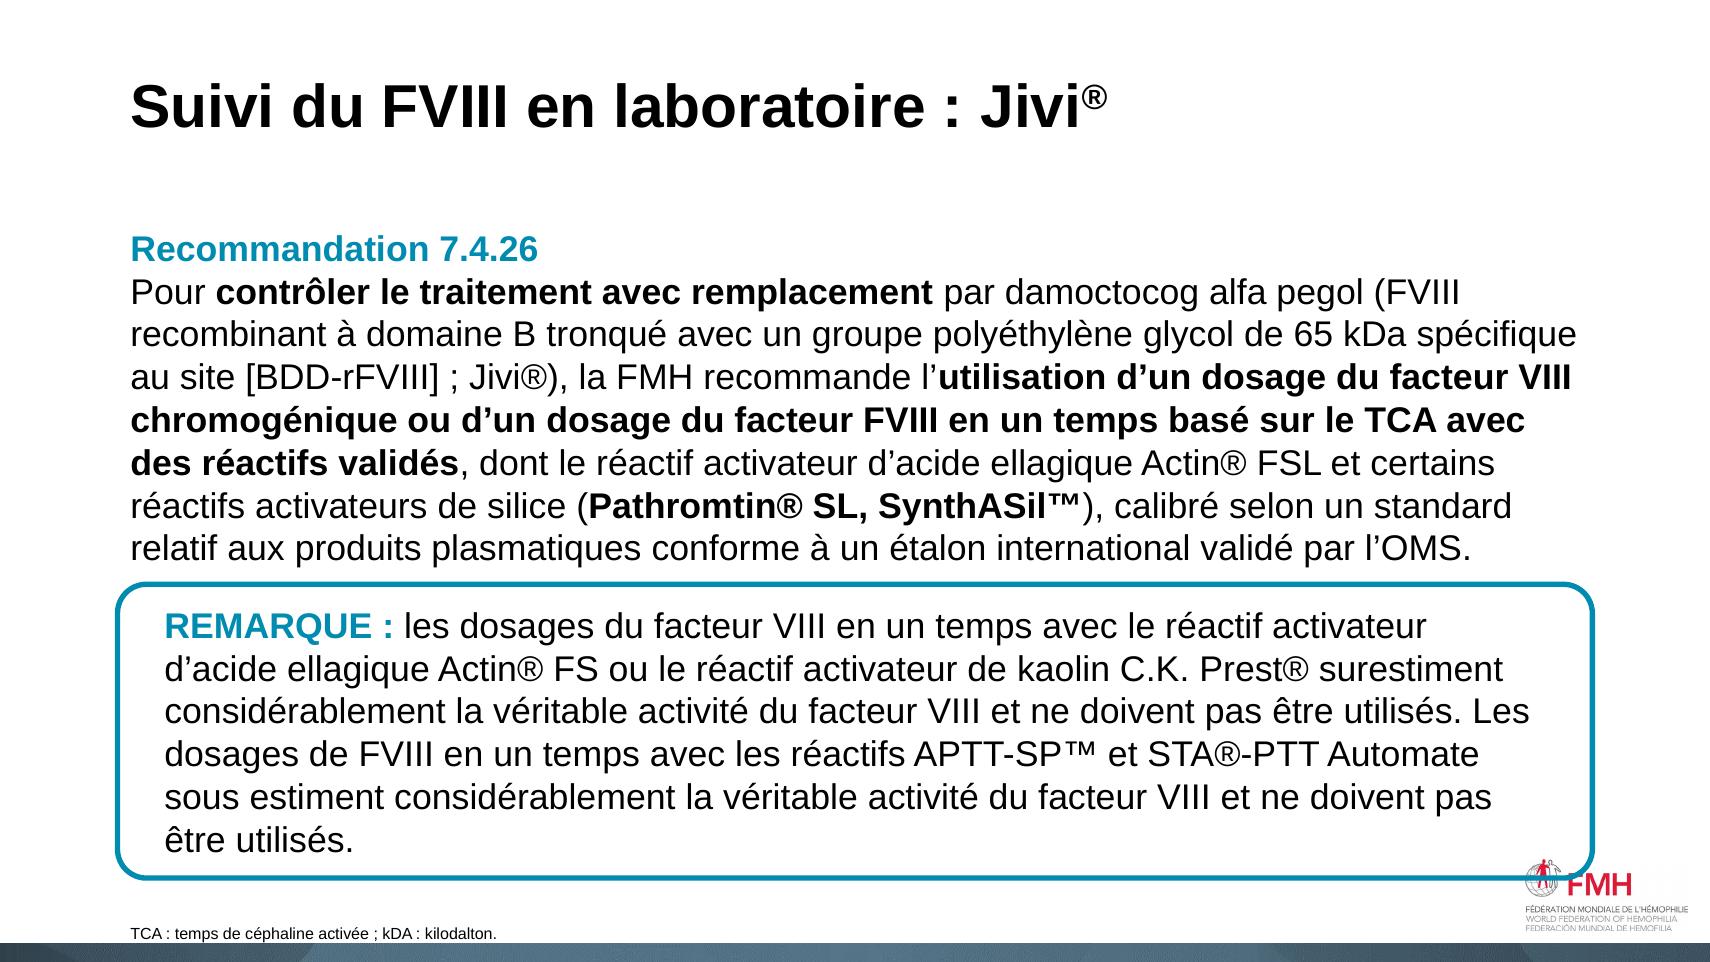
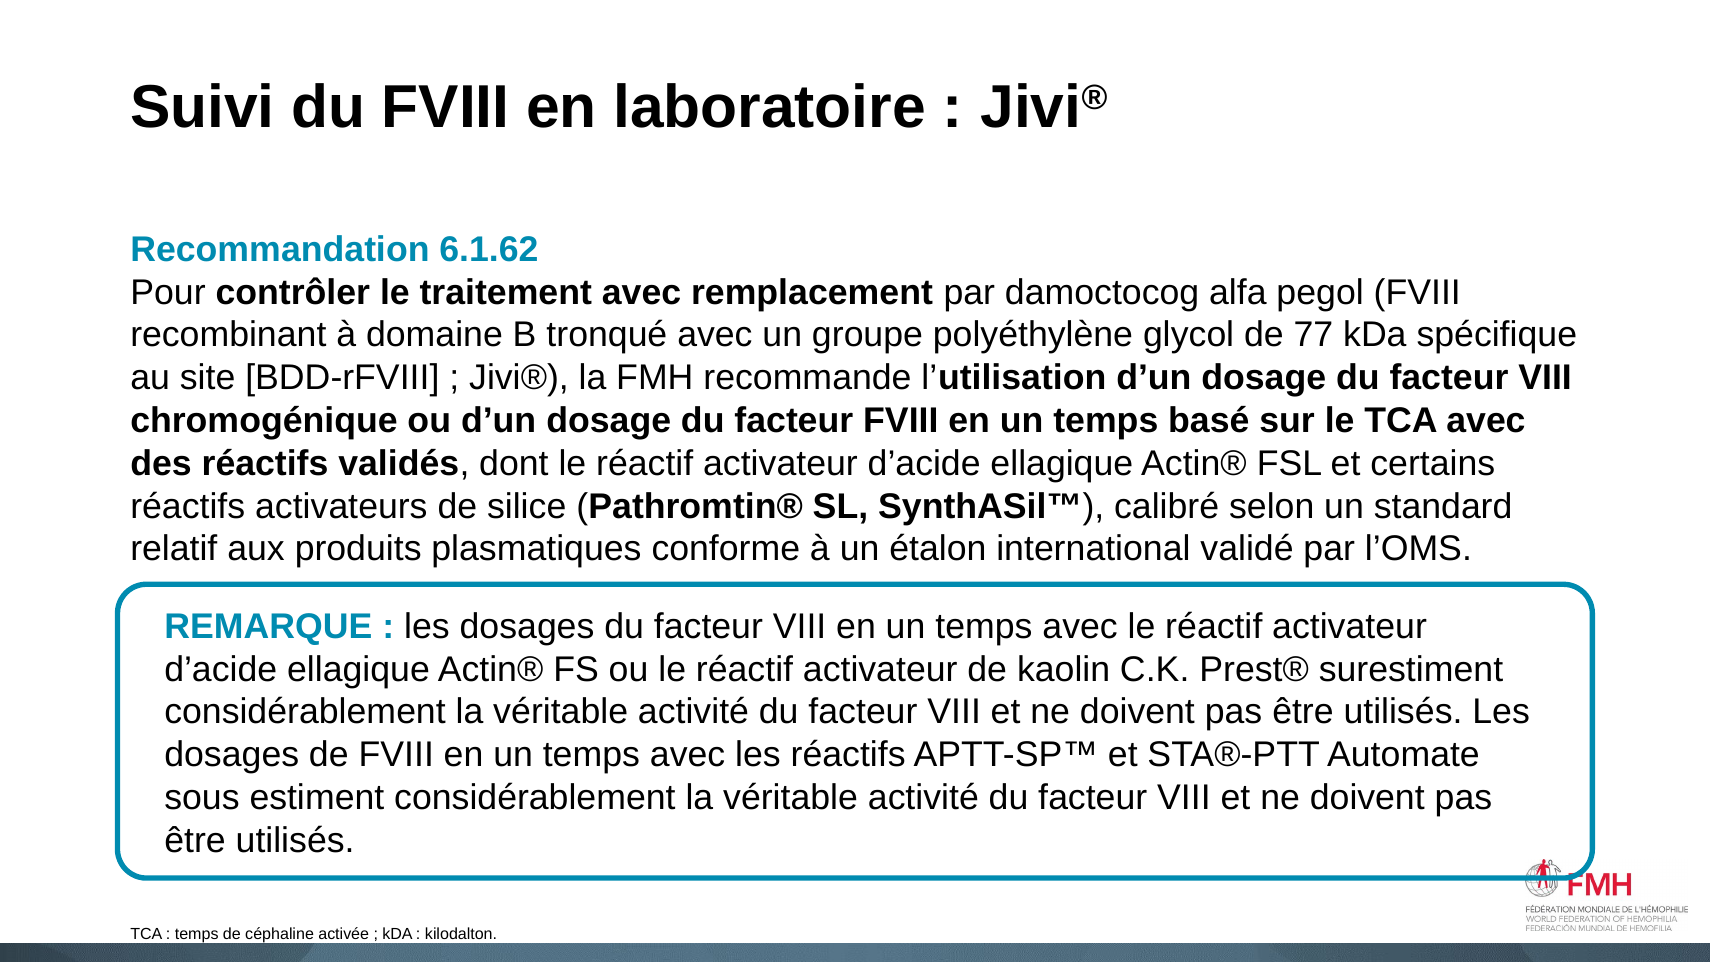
7.4.26: 7.4.26 -> 6.1.62
65: 65 -> 77
